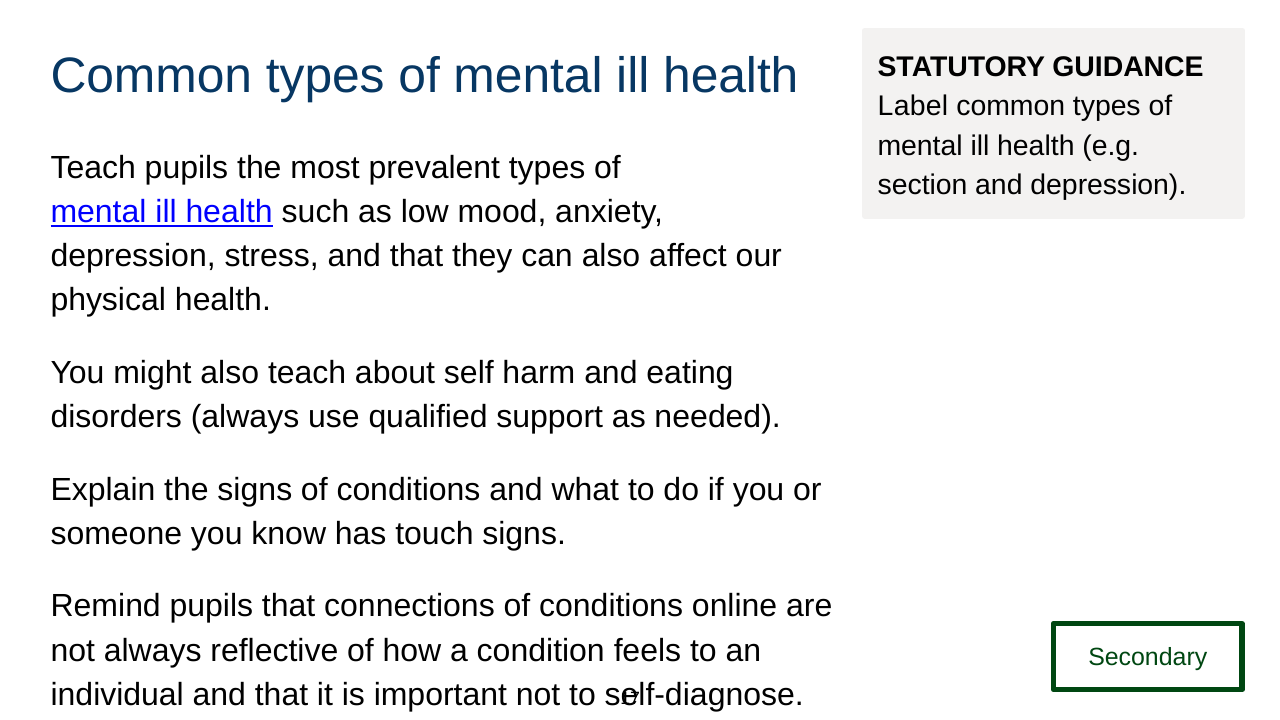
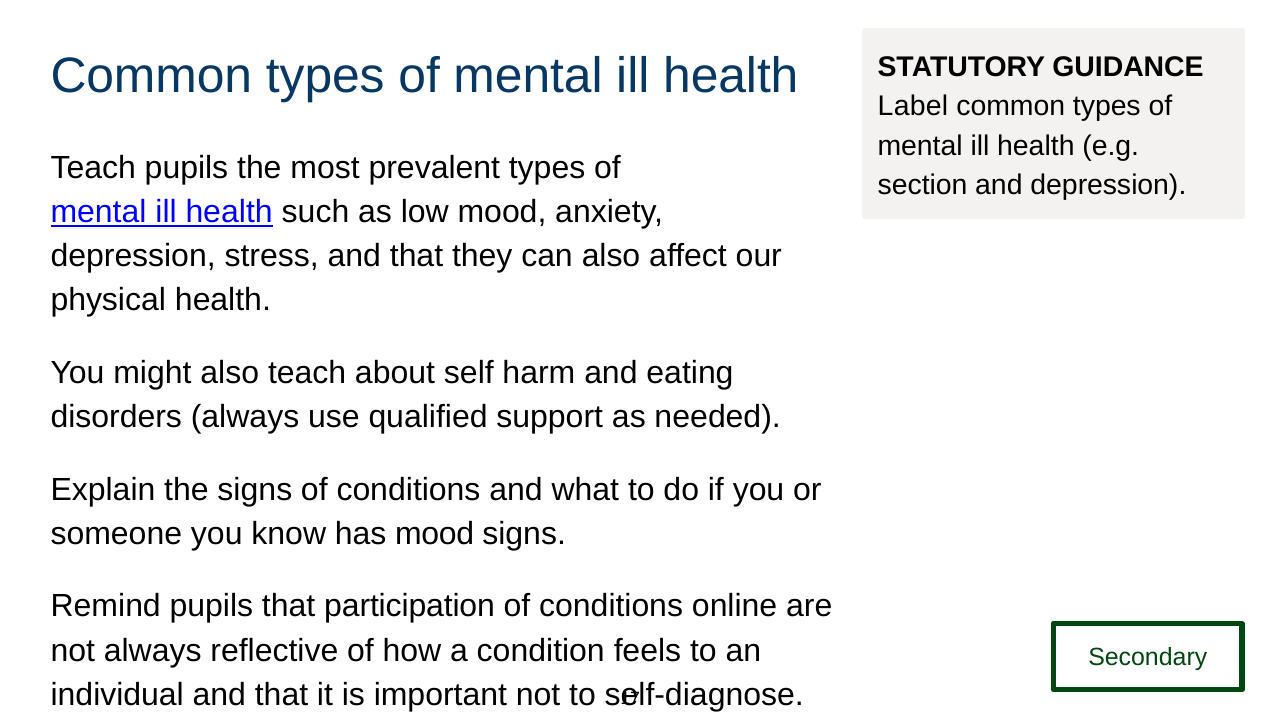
has touch: touch -> mood
connections: connections -> participation
